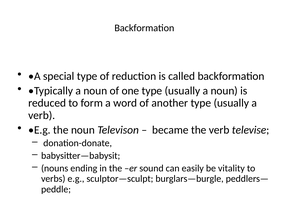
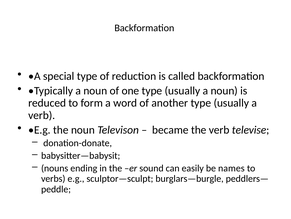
vitality: vitality -> names
